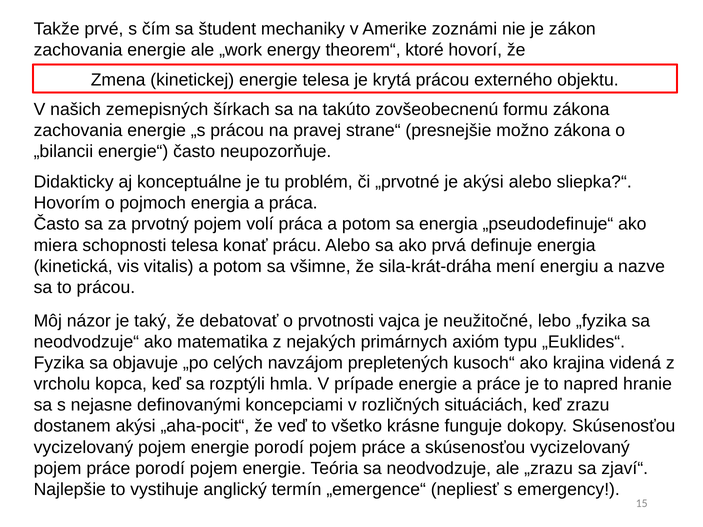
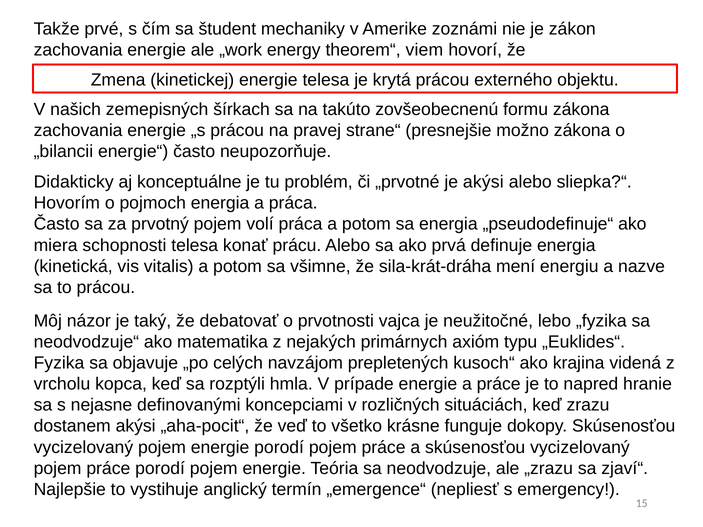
ktoré: ktoré -> viem
